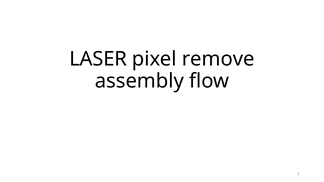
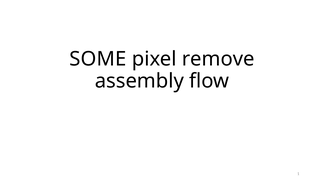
LASER: LASER -> SOME
